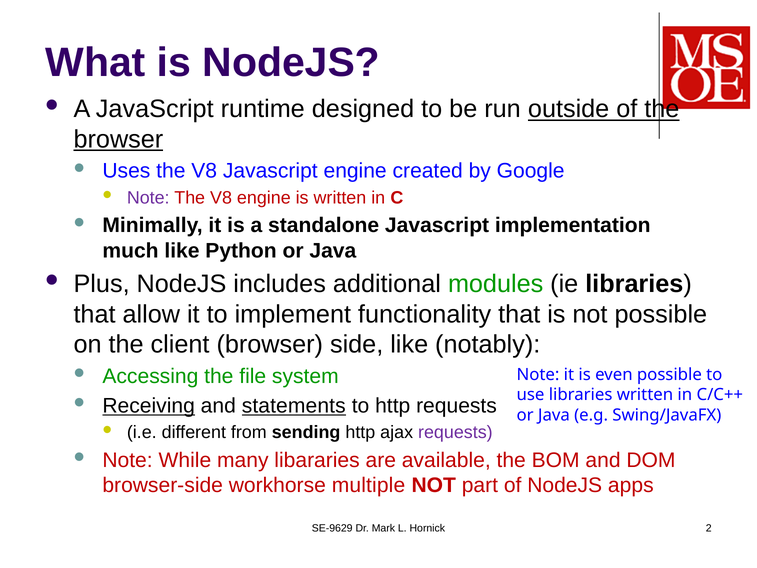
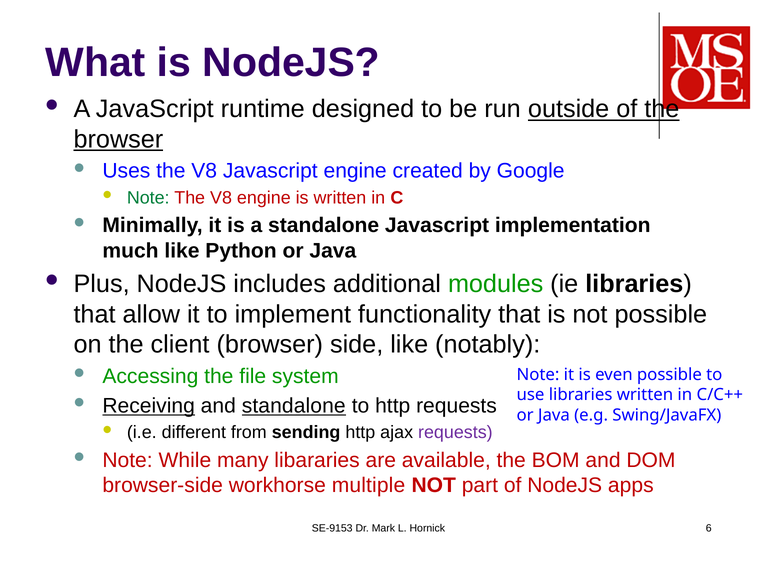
Note at (148, 198) colour: purple -> green
and statements: statements -> standalone
SE-9629: SE-9629 -> SE-9153
2: 2 -> 6
